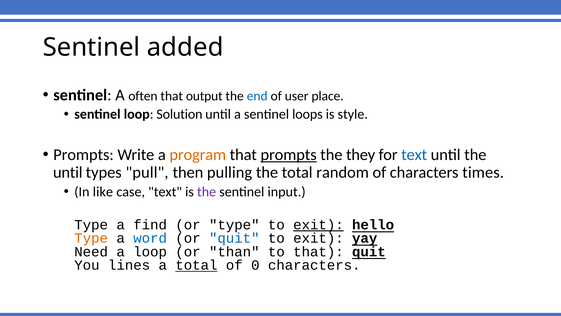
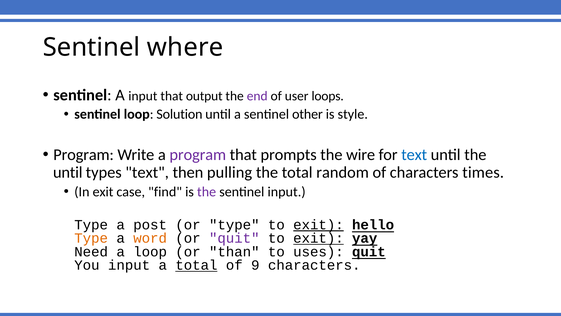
added: added -> where
A often: often -> input
end colour: blue -> purple
place: place -> loops
loops: loops -> other
Prompts at (84, 154): Prompts -> Program
program at (198, 154) colour: orange -> purple
prompts at (289, 154) underline: present -> none
they: they -> wire
types pull: pull -> text
In like: like -> exit
case text: text -> find
find: find -> post
word colour: blue -> orange
quit at (234, 238) colour: blue -> purple
exit at (318, 238) underline: none -> present
to that: that -> uses
You lines: lines -> input
0: 0 -> 9
